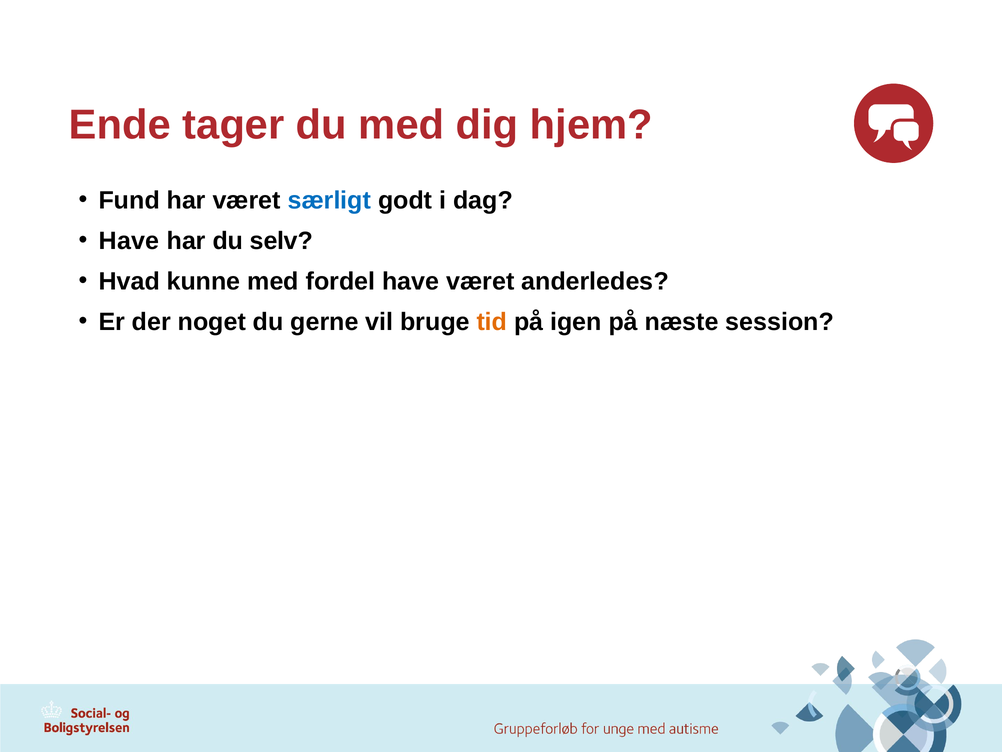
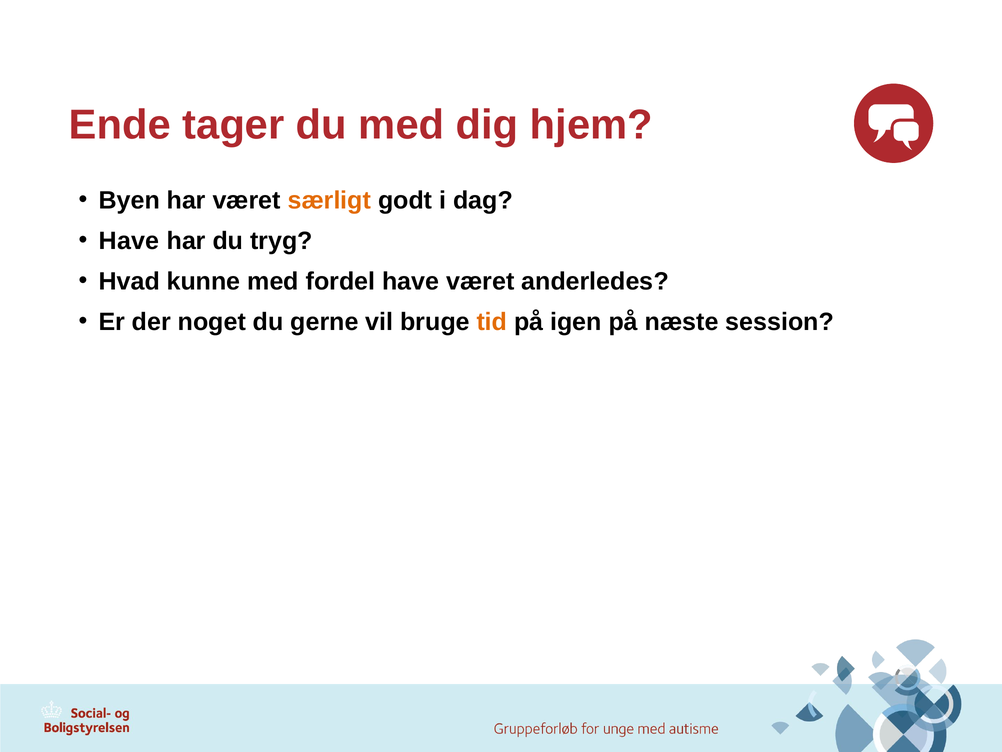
Fund: Fund -> Byen
særligt colour: blue -> orange
selv: selv -> tryg
